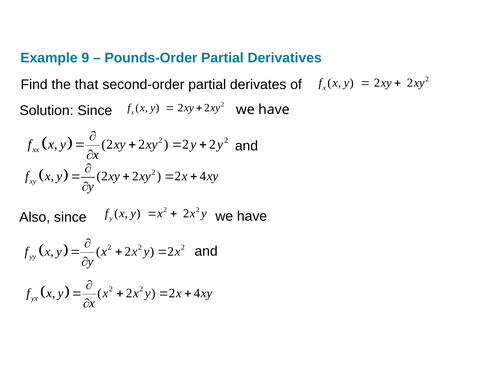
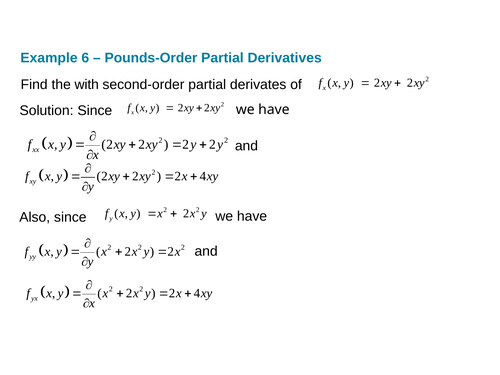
9: 9 -> 6
that: that -> with
